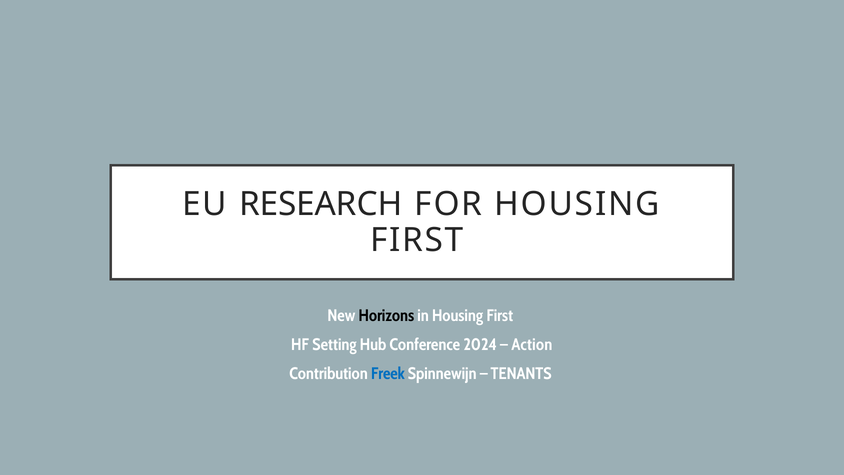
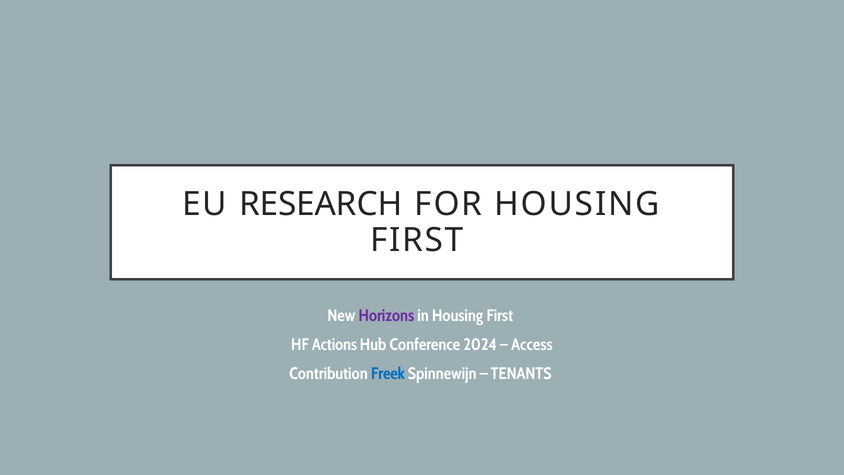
Horizons colour: black -> purple
Setting: Setting -> Actions
Action: Action -> Access
